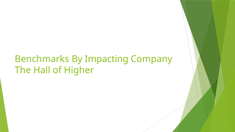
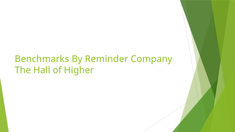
Impacting: Impacting -> Reminder
